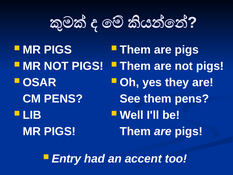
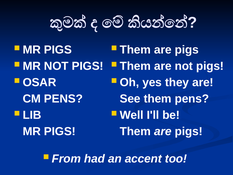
Entry: Entry -> From
